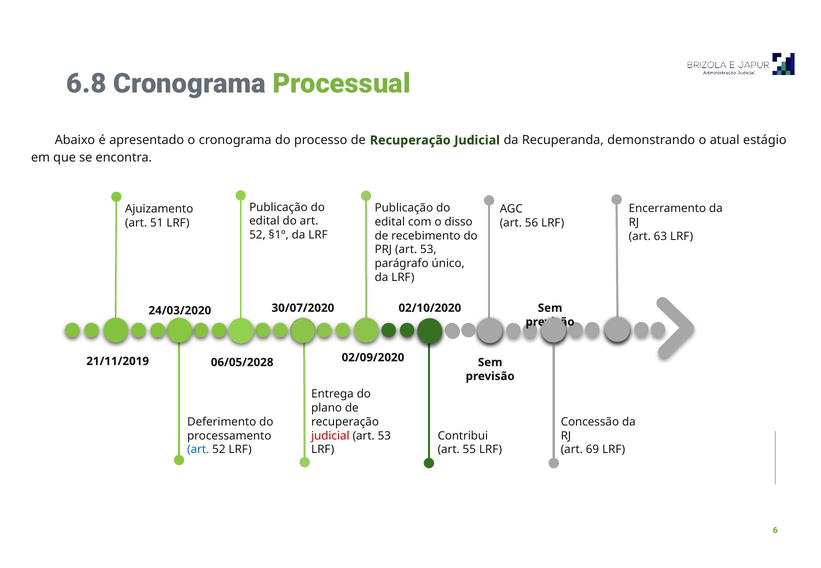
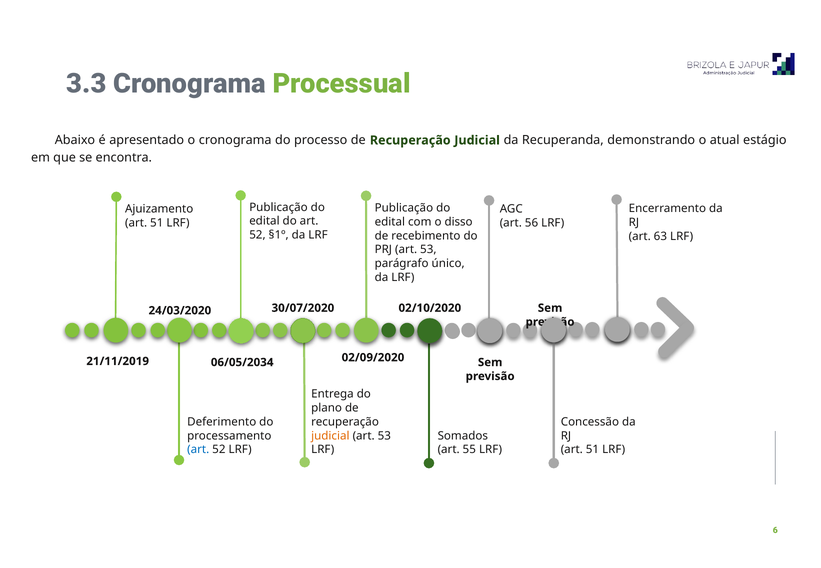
6.8: 6.8 -> 3.3
06/05/2028: 06/05/2028 -> 06/05/2034
judicial at (330, 436) colour: red -> orange
Contribui: Contribui -> Somados
69 at (592, 450): 69 -> 51
